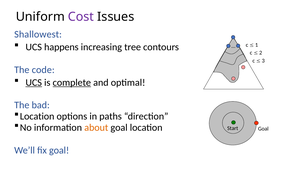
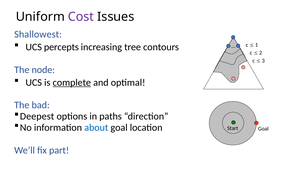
happens: happens -> percepts
code: code -> node
UCS at (34, 83) underline: present -> none
Location at (37, 117): Location -> Deepest
about colour: orange -> blue
fix goal: goal -> part
